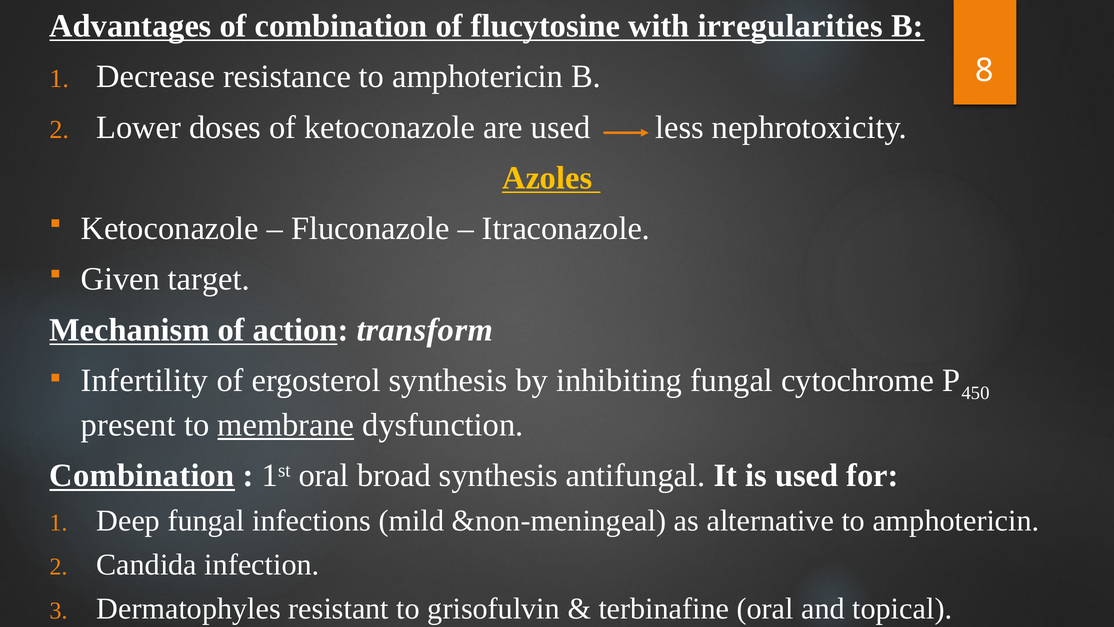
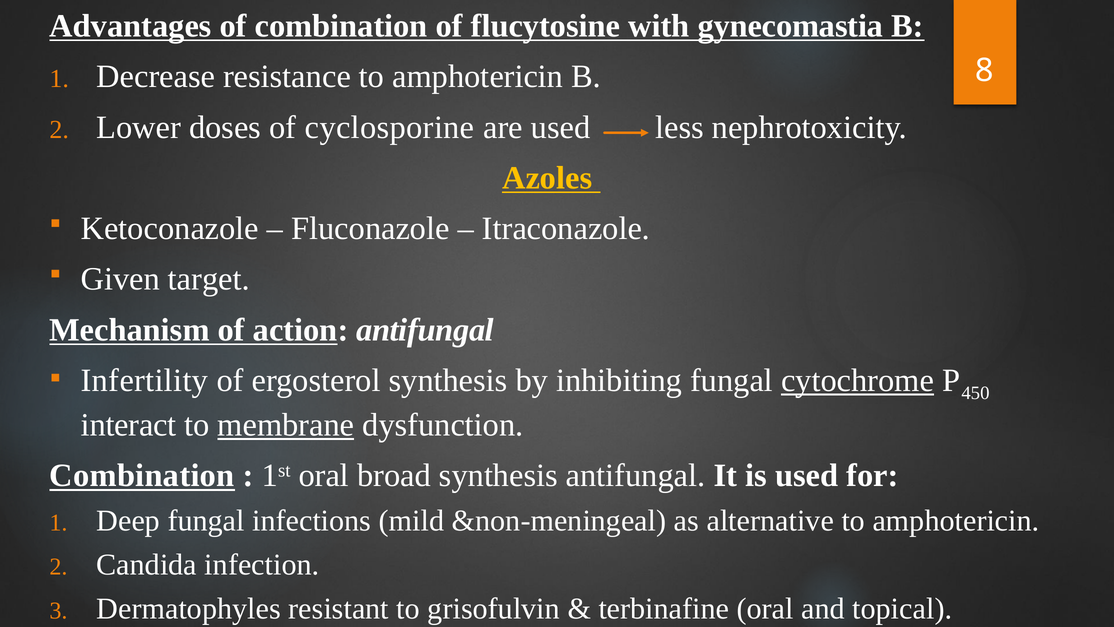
irregularities: irregularities -> gynecomastia
of ketoconazole: ketoconazole -> cyclosporine
action transform: transform -> antifungal
cytochrome underline: none -> present
present: present -> interact
